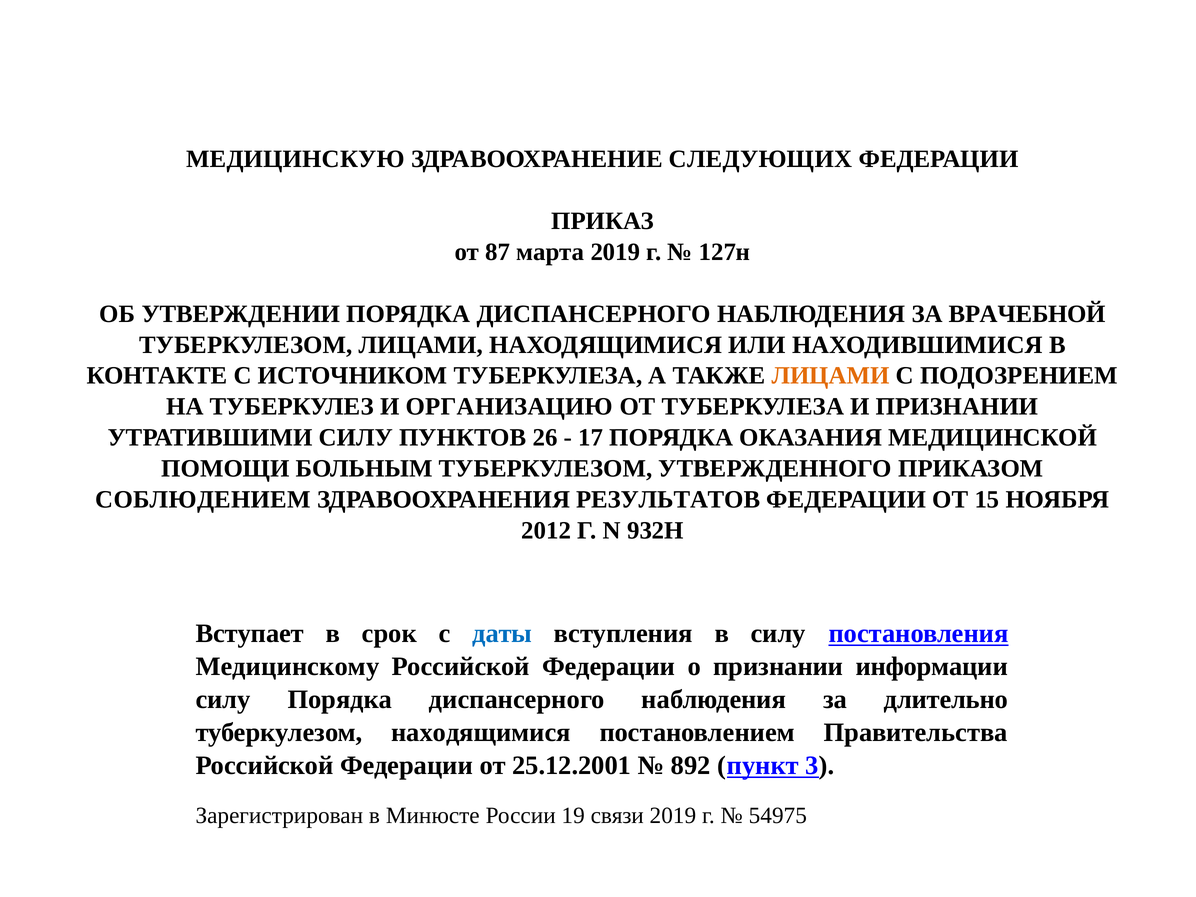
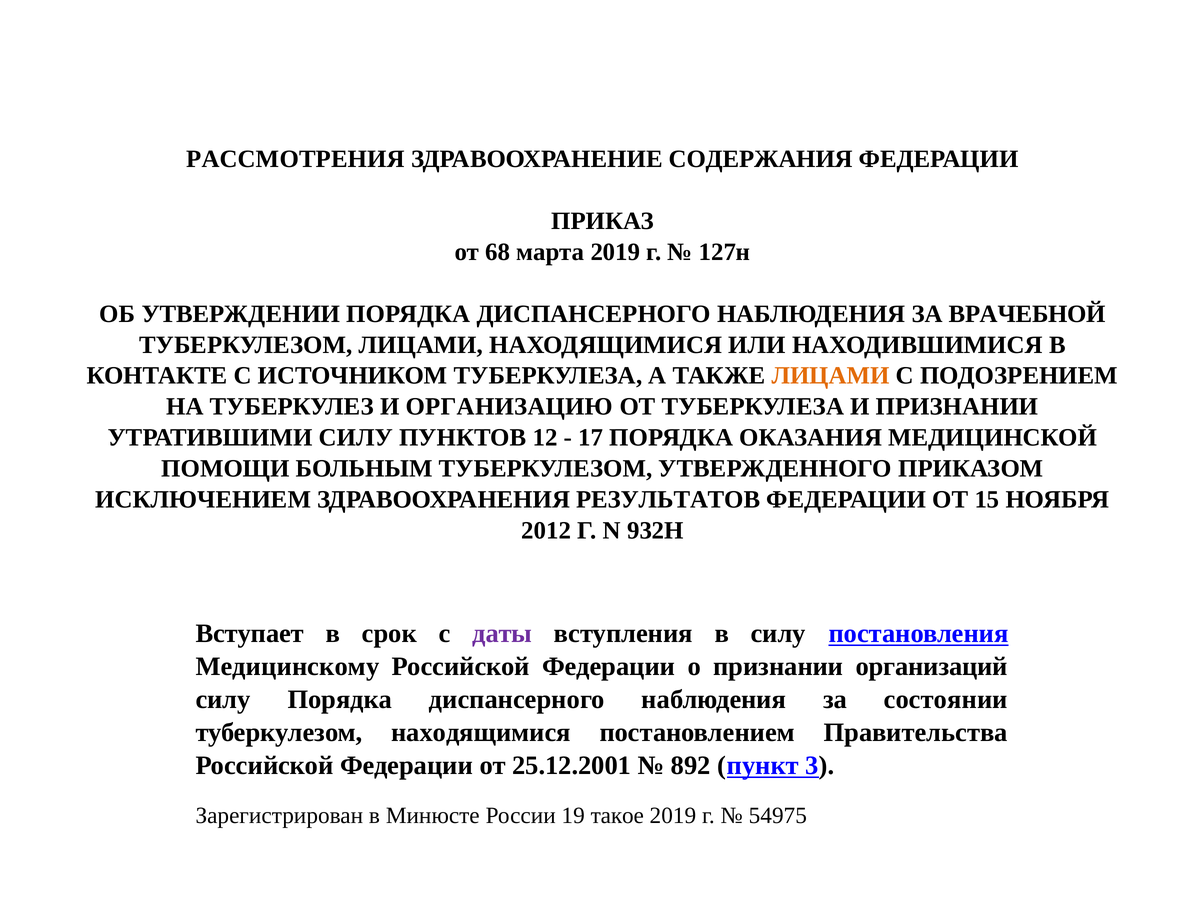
МЕДИЦИНСКУЮ: МЕДИЦИНСКУЮ -> РАССМОТРЕНИЯ
СЛЕДУЮЩИХ: СЛЕДУЮЩИХ -> СОДЕРЖАНИЯ
87: 87 -> 68
26: 26 -> 12
СОБЛЮДЕНИЕМ: СОБЛЮДЕНИЕМ -> ИСКЛЮЧЕНИЕМ
даты colour: blue -> purple
информации: информации -> организаций
длительно: длительно -> состоянии
связи: связи -> такое
